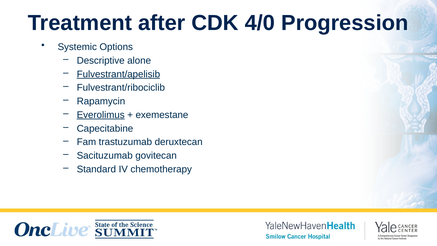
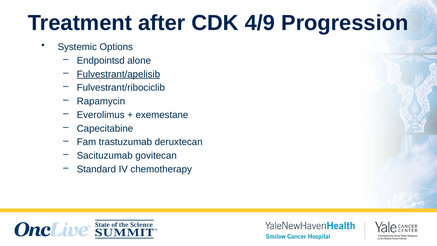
4/0: 4/0 -> 4/9
Descriptive: Descriptive -> Endpointsd
Everolimus underline: present -> none
